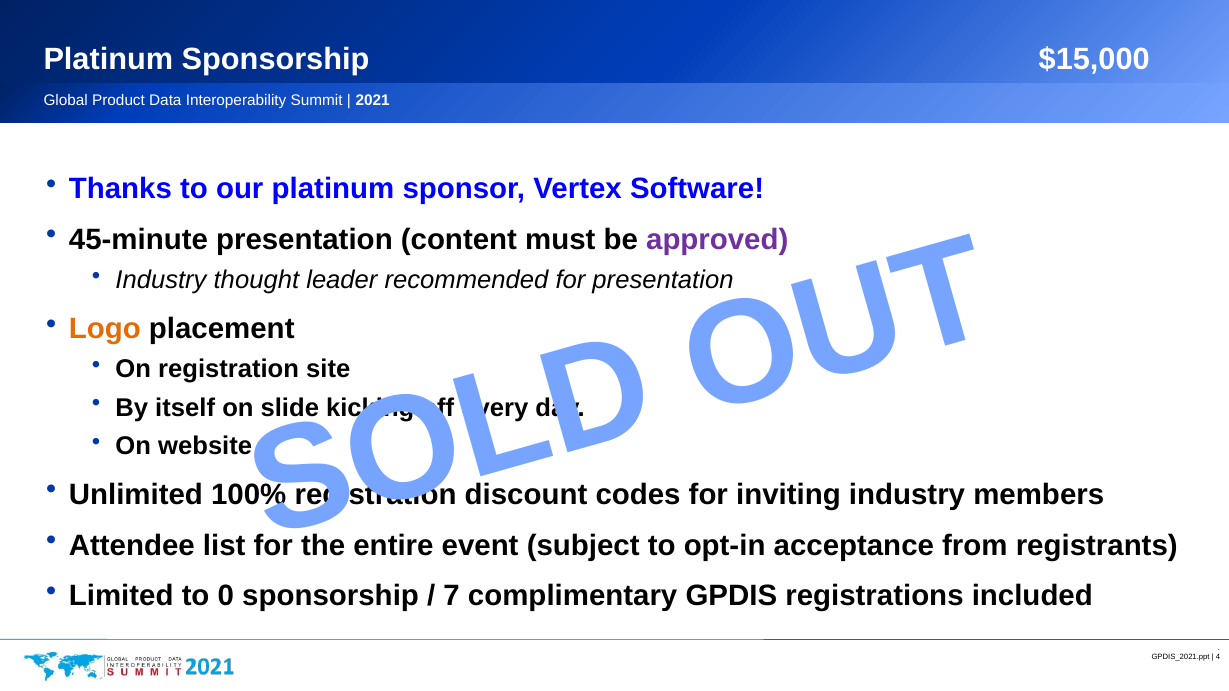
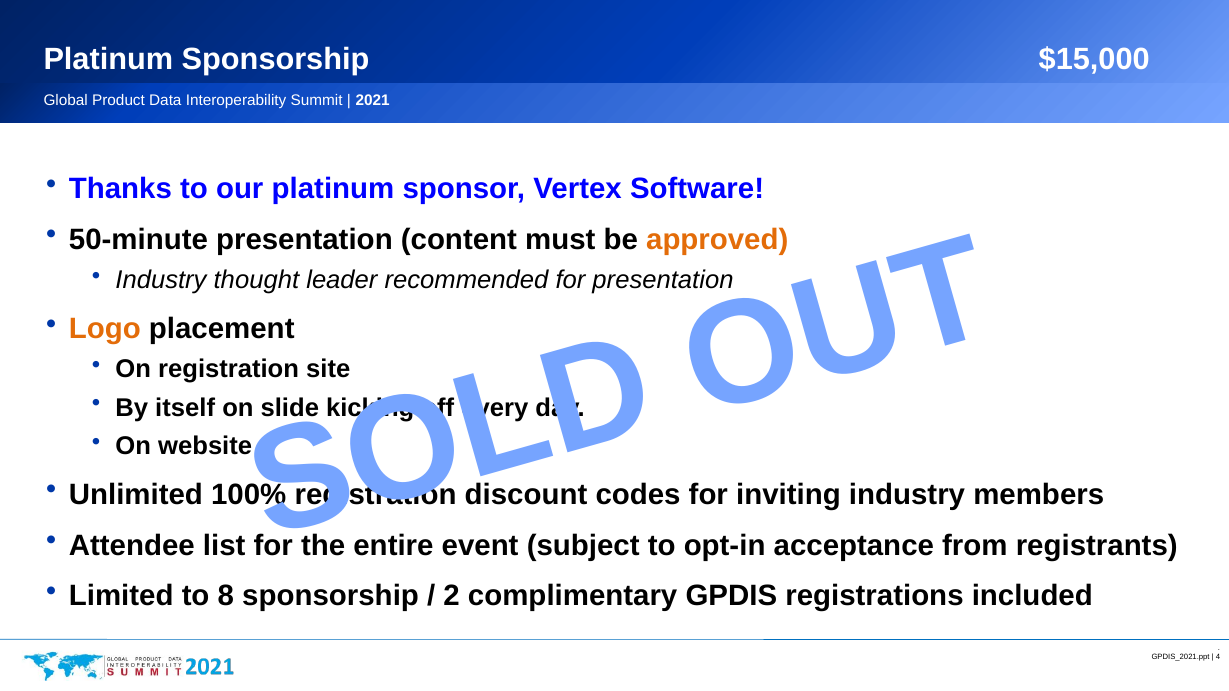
45-minute: 45-minute -> 50-minute
approved colour: purple -> orange
0: 0 -> 8
7: 7 -> 2
